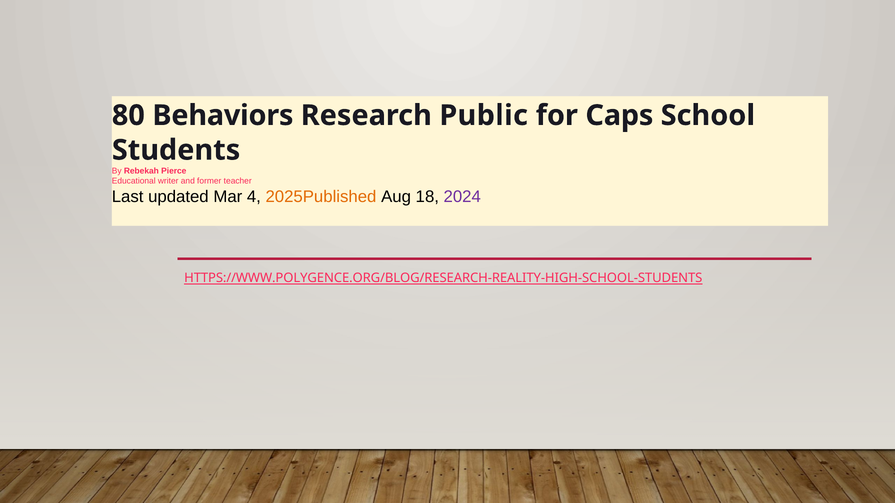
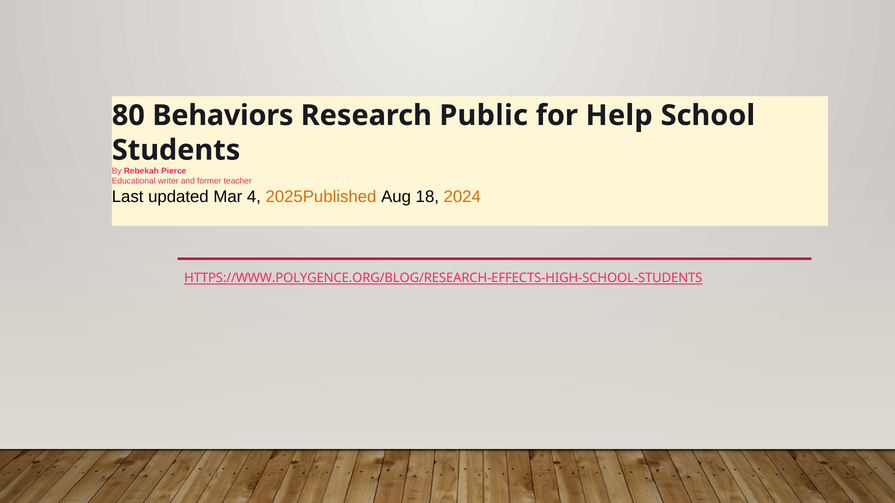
Caps: Caps -> Help
2024 colour: purple -> orange
HTTPS://WWW.POLYGENCE.ORG/BLOG/RESEARCH-REALITY-HIGH-SCHOOL-STUDENTS: HTTPS://WWW.POLYGENCE.ORG/BLOG/RESEARCH-REALITY-HIGH-SCHOOL-STUDENTS -> HTTPS://WWW.POLYGENCE.ORG/BLOG/RESEARCH-EFFECTS-HIGH-SCHOOL-STUDENTS
